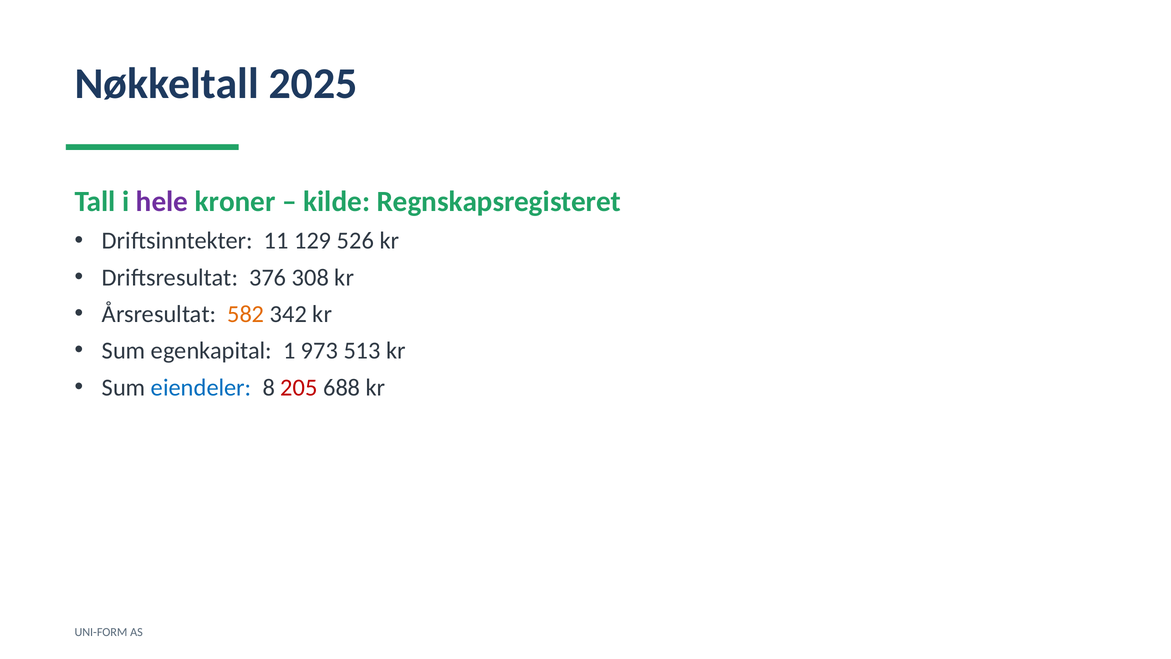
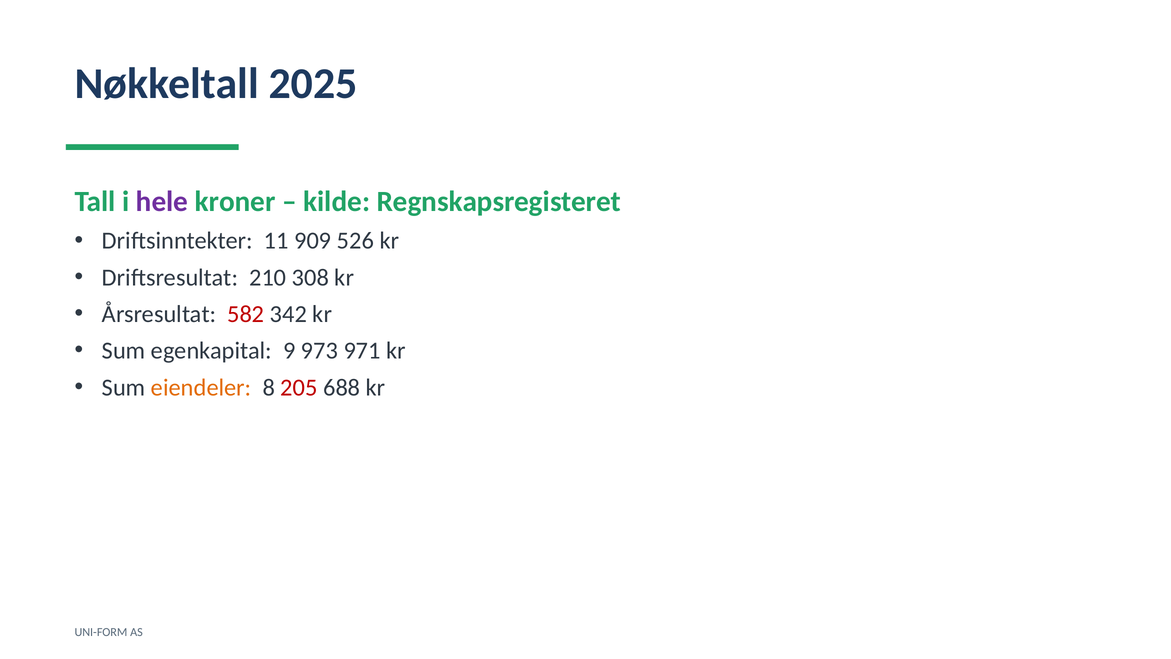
129: 129 -> 909
376: 376 -> 210
582 colour: orange -> red
1: 1 -> 9
513: 513 -> 971
eiendeler colour: blue -> orange
